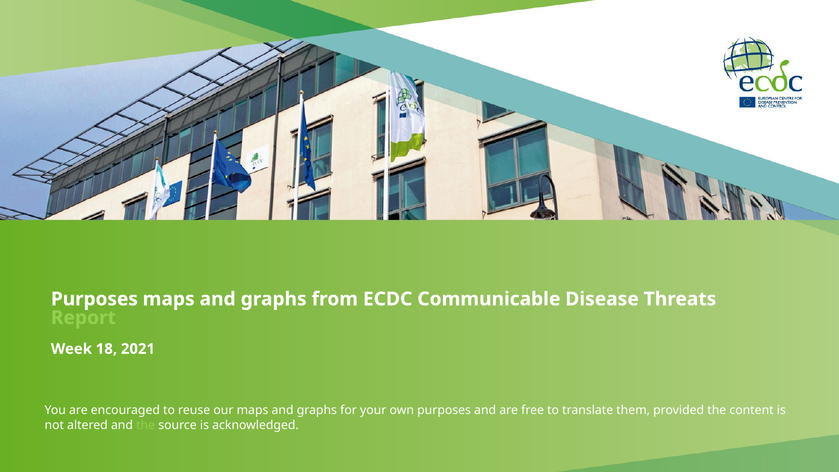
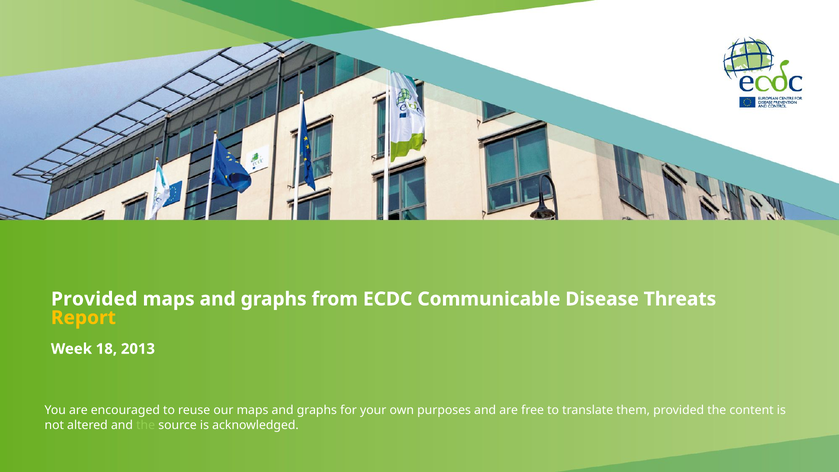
Purposes at (94, 299): Purposes -> Provided
Report colour: light green -> yellow
2021: 2021 -> 2013
